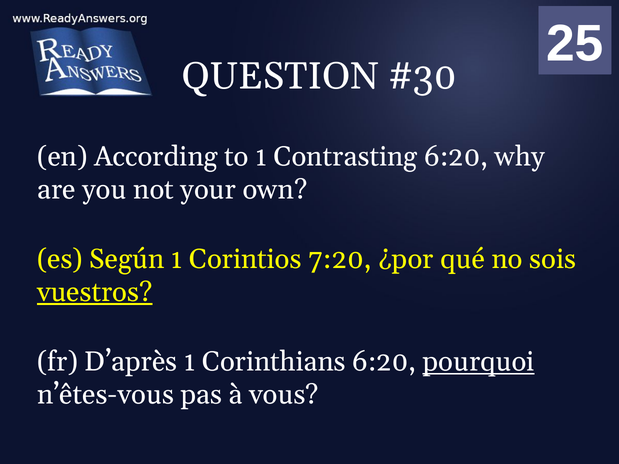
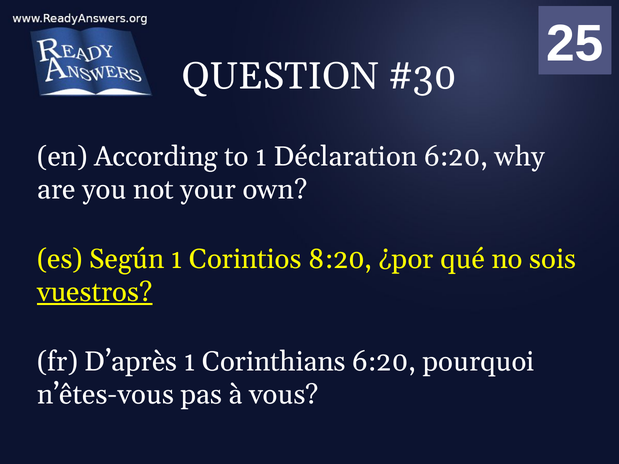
Contrasting: Contrasting -> Déclaration
7:20: 7:20 -> 8:20
pourquoi underline: present -> none
